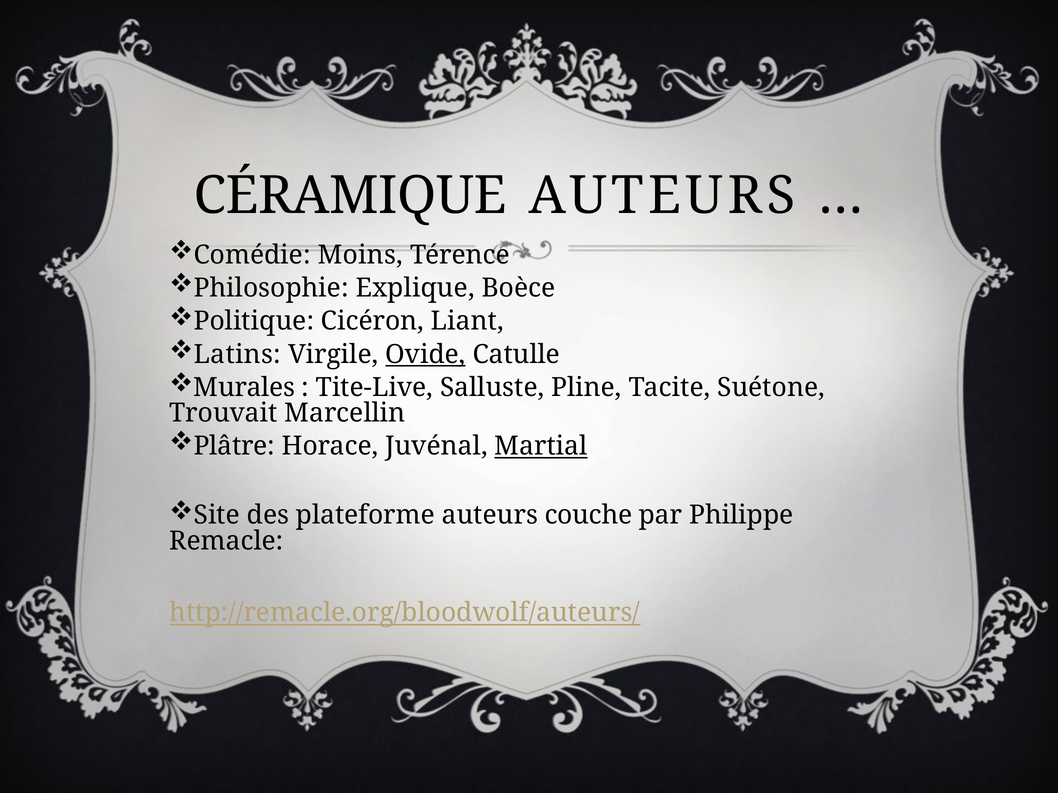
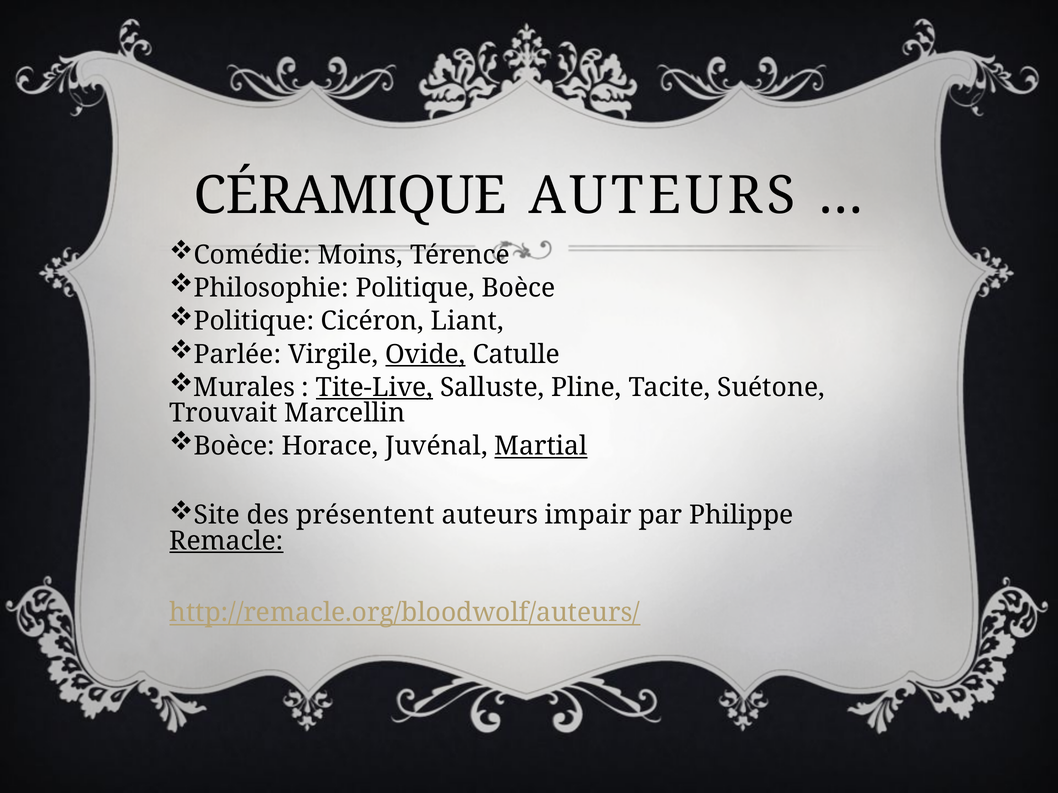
Philosophie Explique: Explique -> Politique
Latins: Latins -> Parlée
Tite-Live underline: none -> present
Plâtre at (234, 446): Plâtre -> Boèce
plateforme: plateforme -> présentent
couche: couche -> impair
Remacle underline: none -> present
